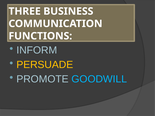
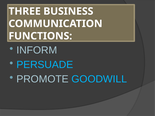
PERSUADE colour: yellow -> light blue
